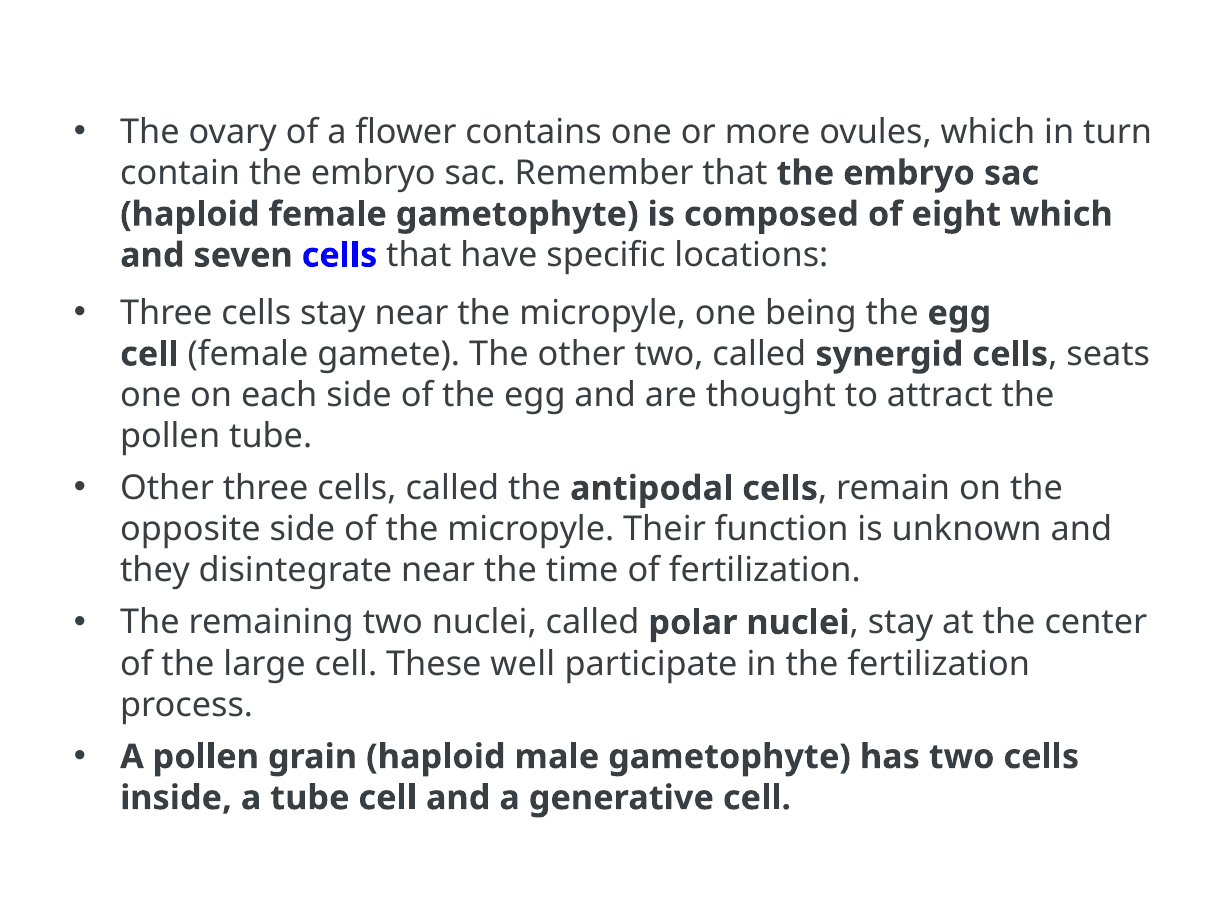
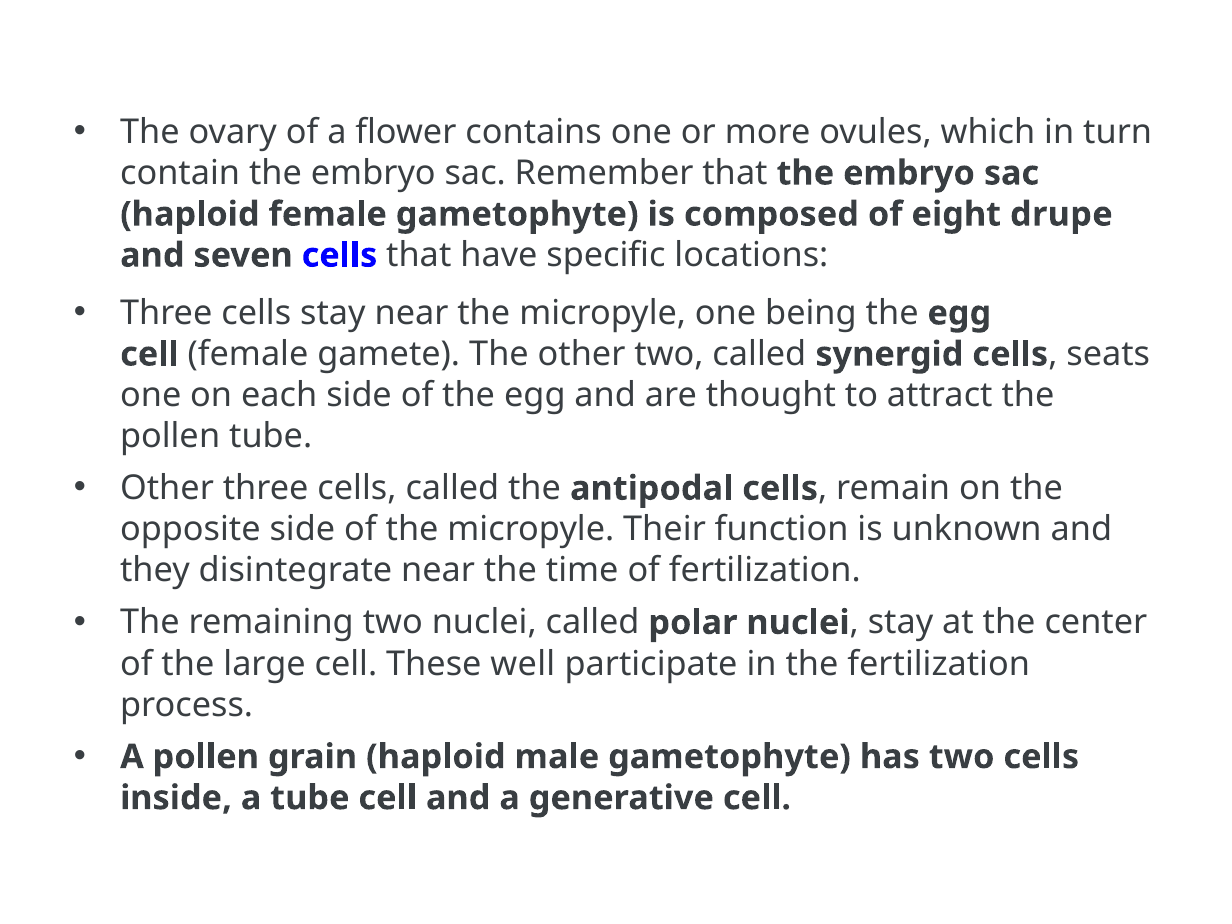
eight which: which -> drupe
